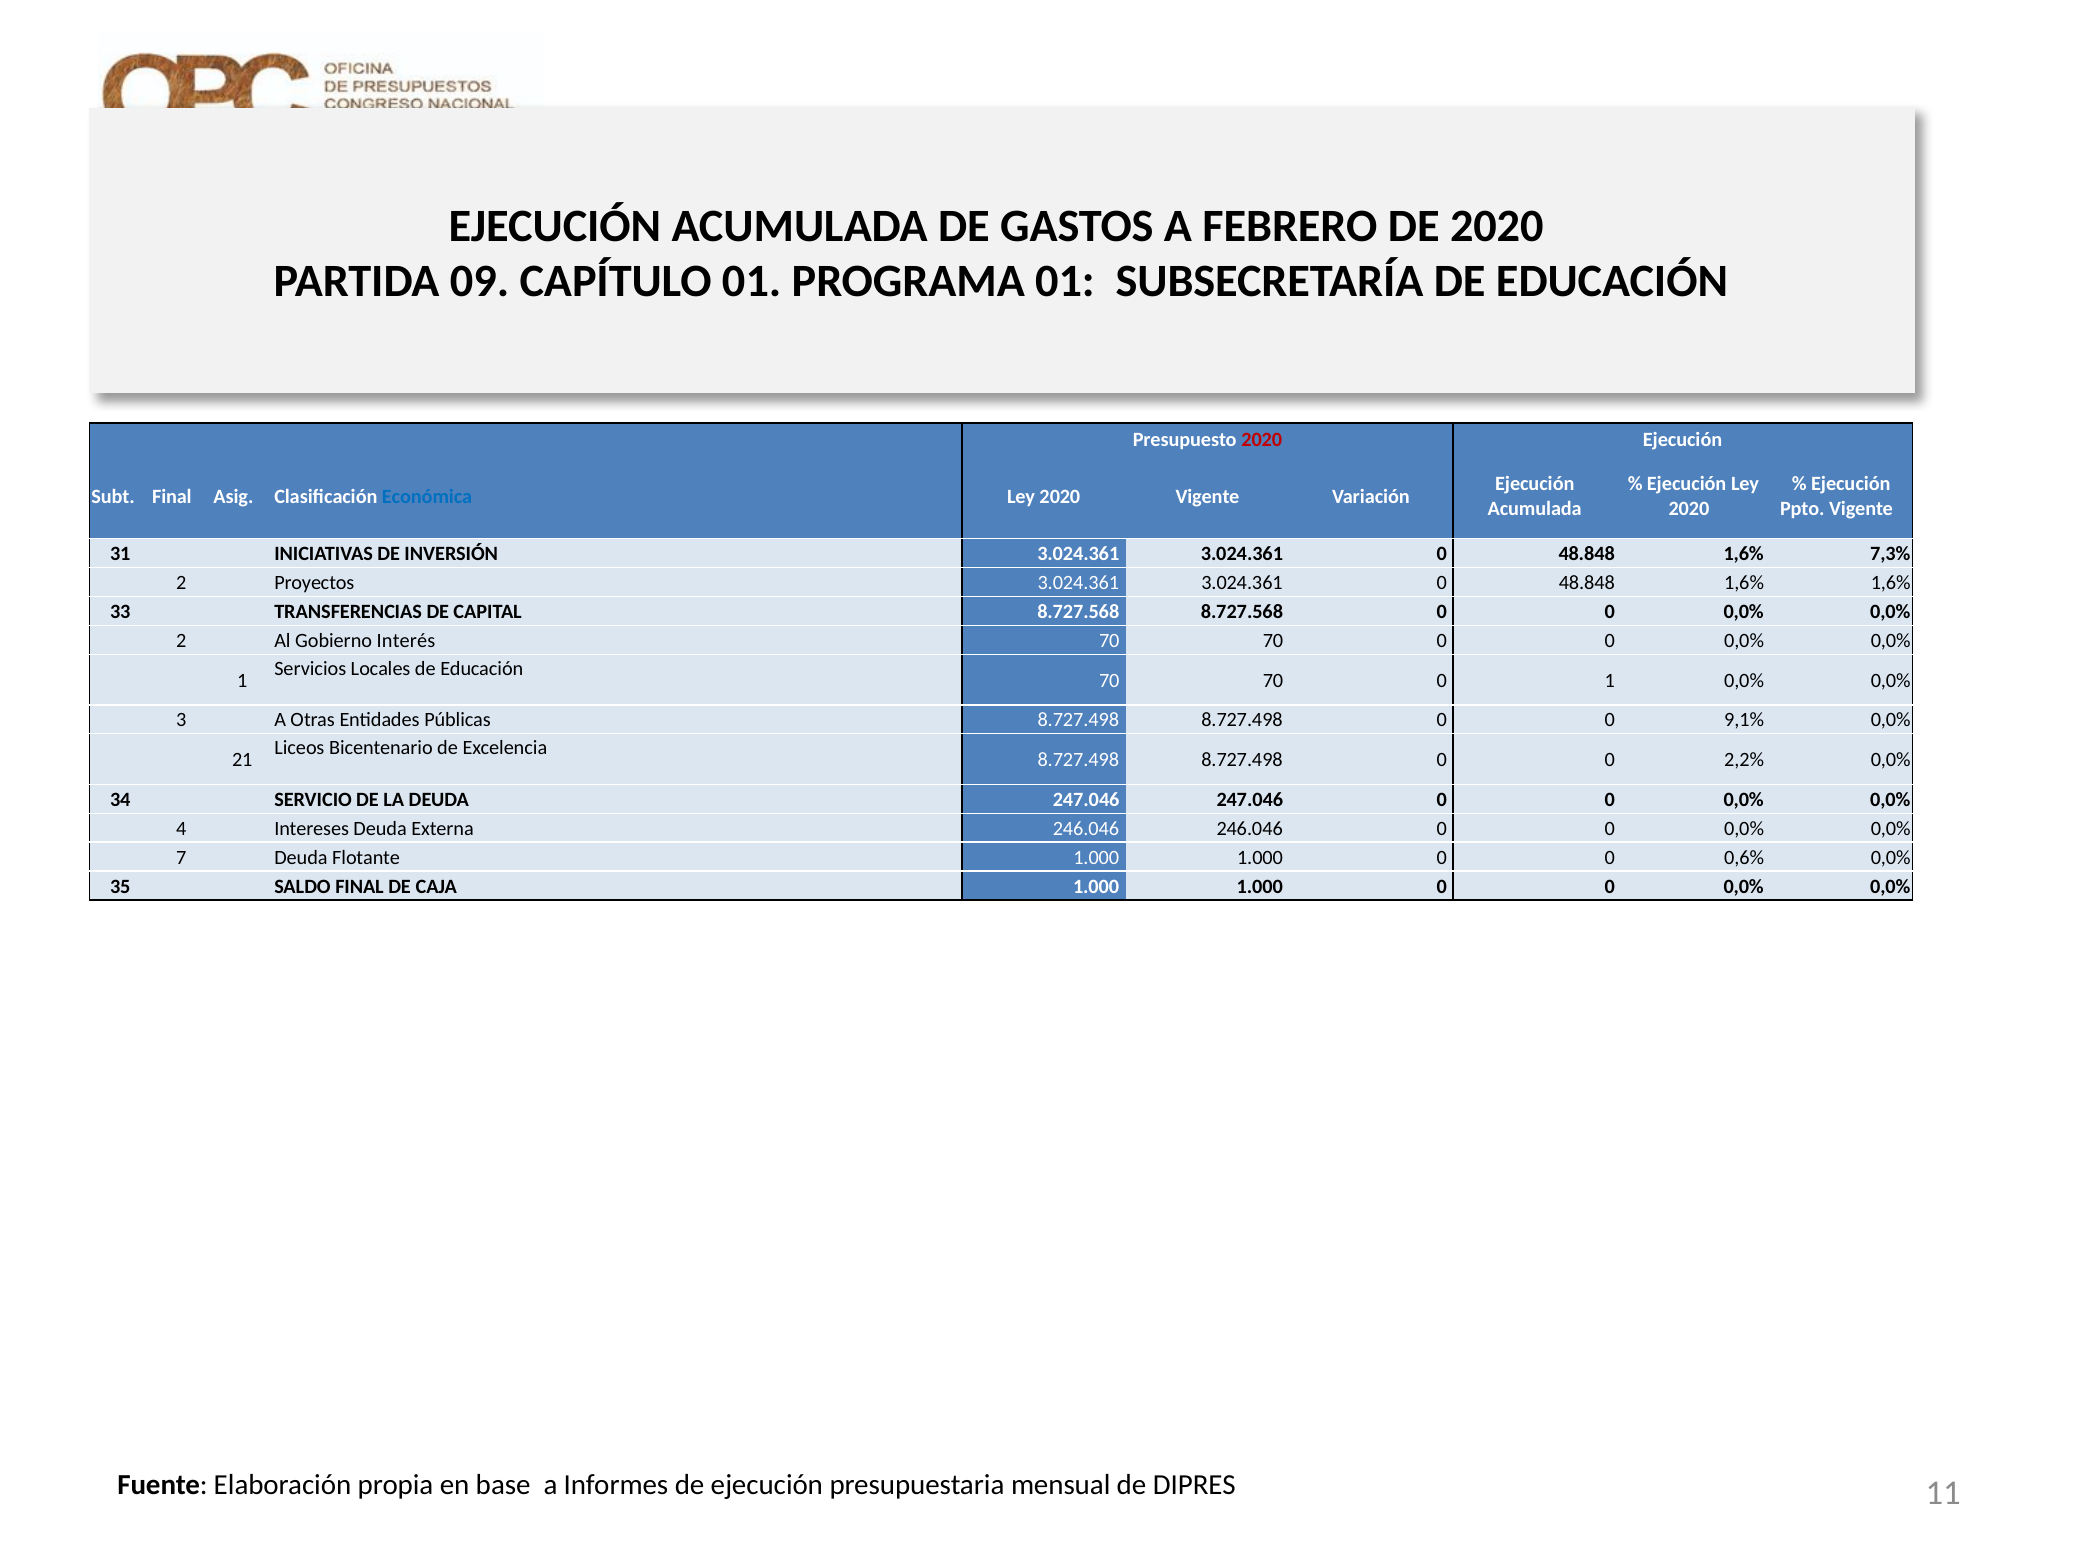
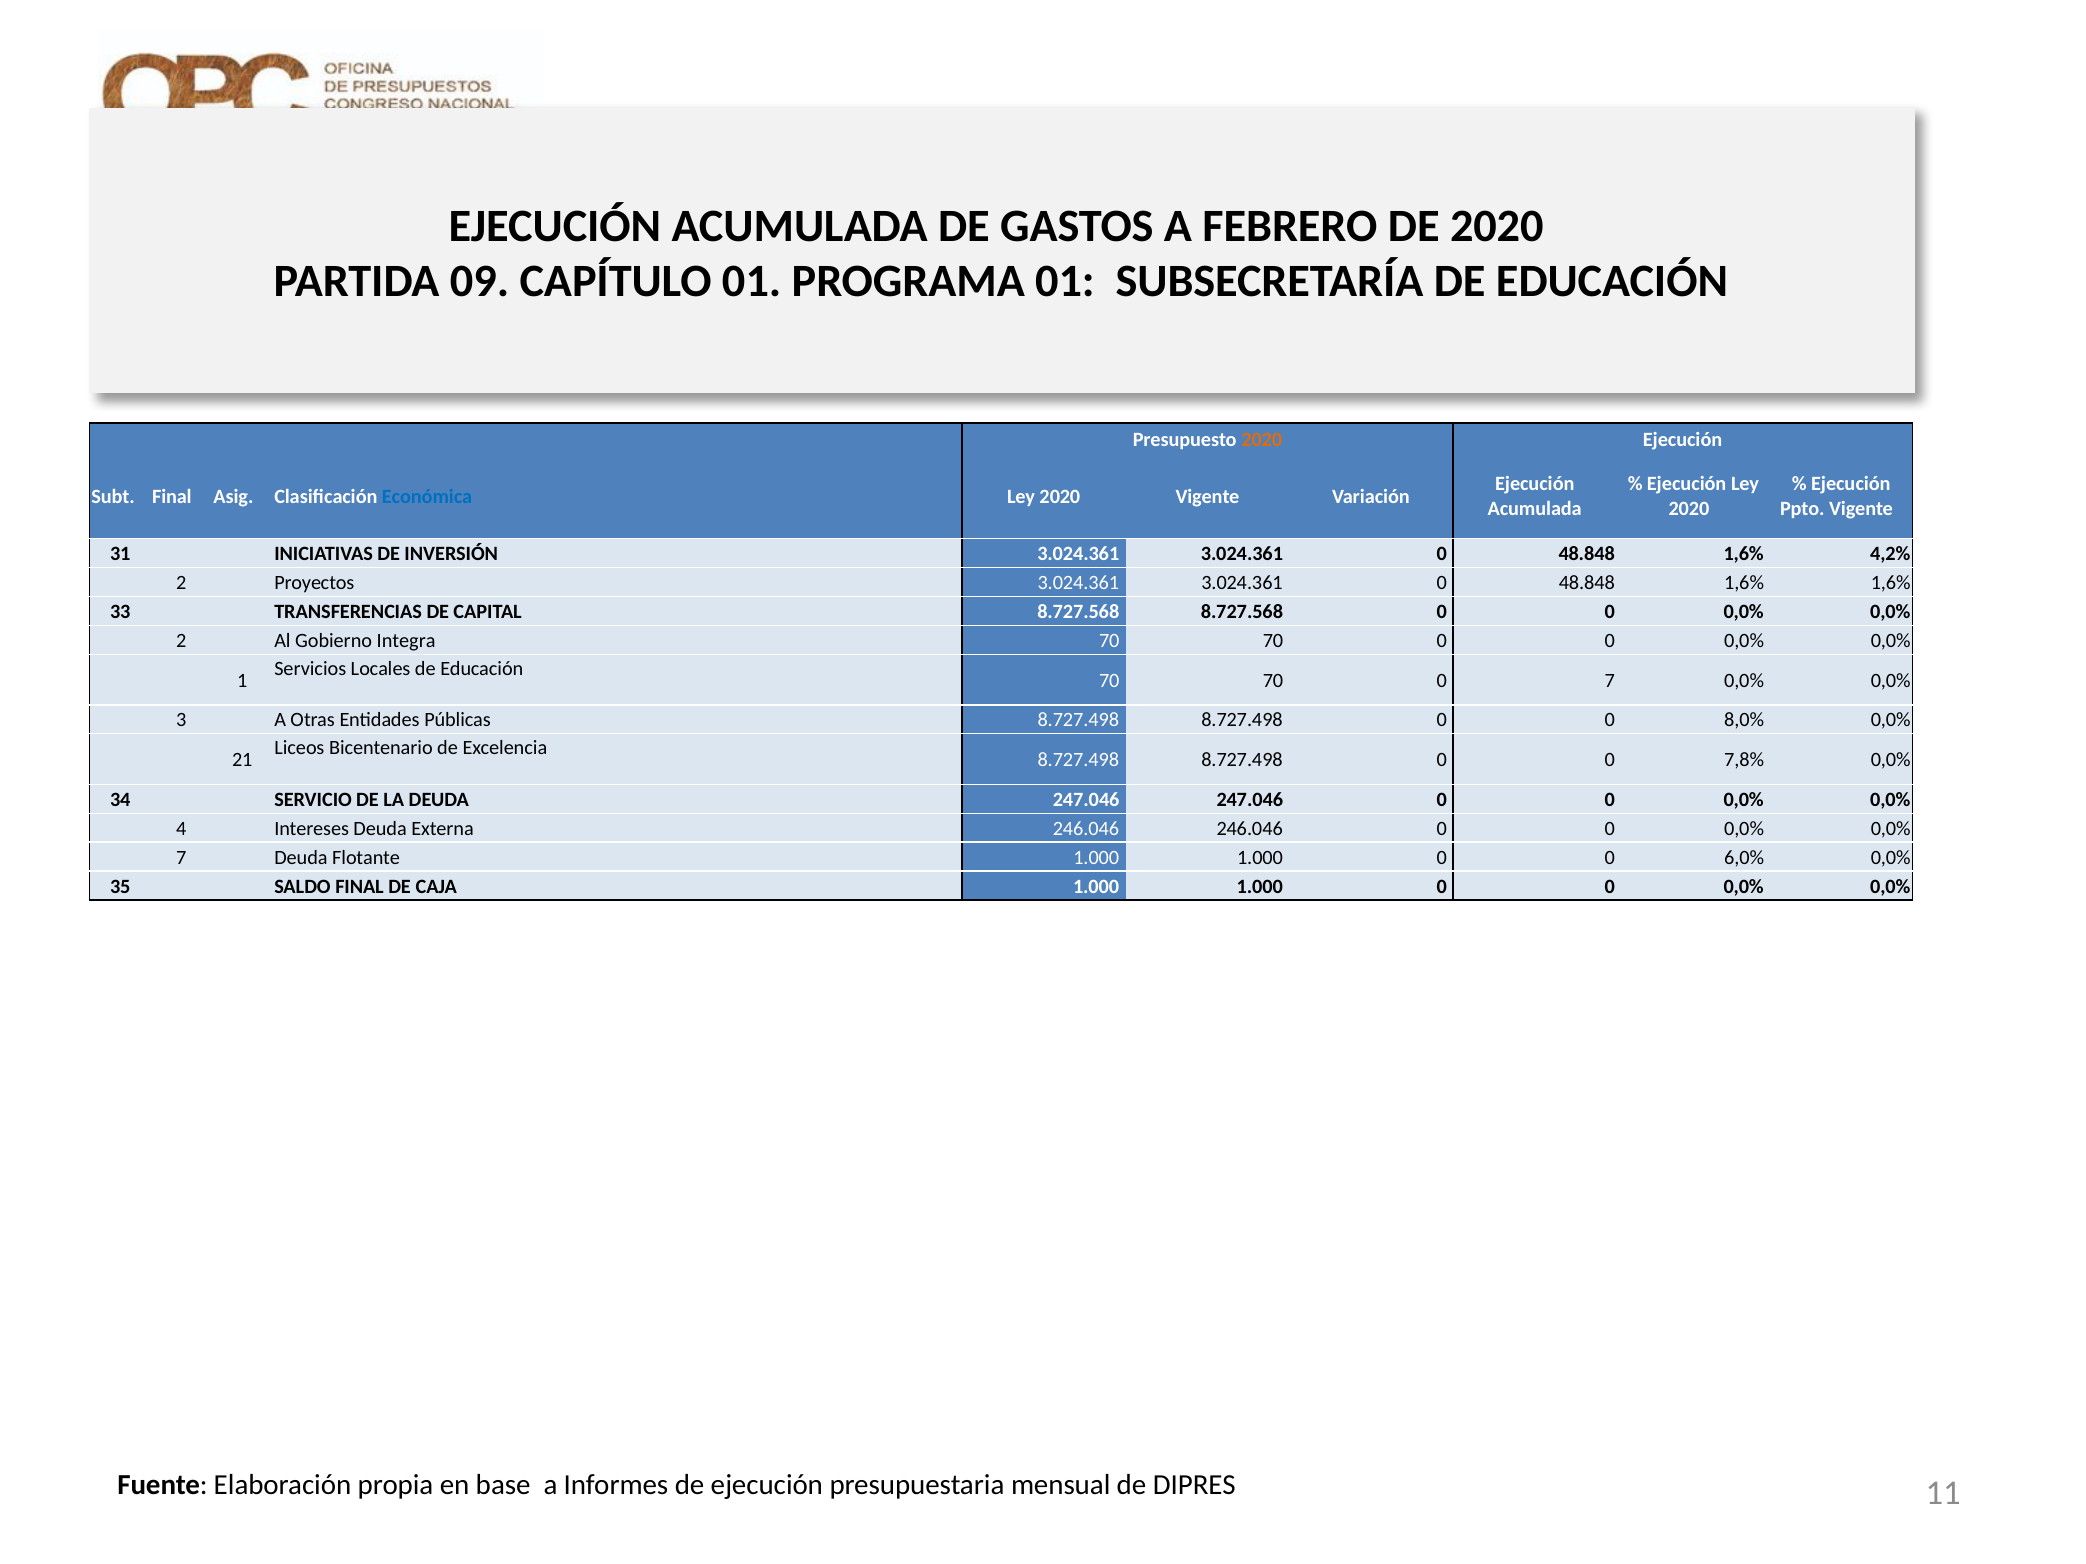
2020 at (1262, 440) colour: red -> orange
7,3%: 7,3% -> 4,2%
Interés: Interés -> Integra
0 1: 1 -> 7
9,1%: 9,1% -> 8,0%
2,2%: 2,2% -> 7,8%
0,6%: 0,6% -> 6,0%
